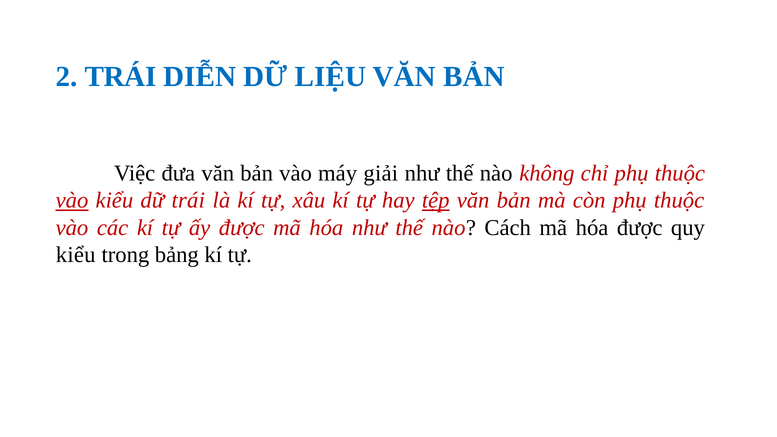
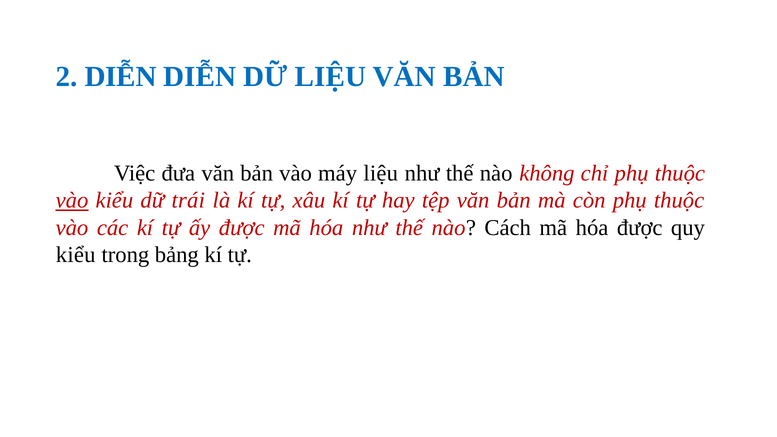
2 TRÁI: TRÁI -> DIỄN
máy giải: giải -> liệu
tệp underline: present -> none
